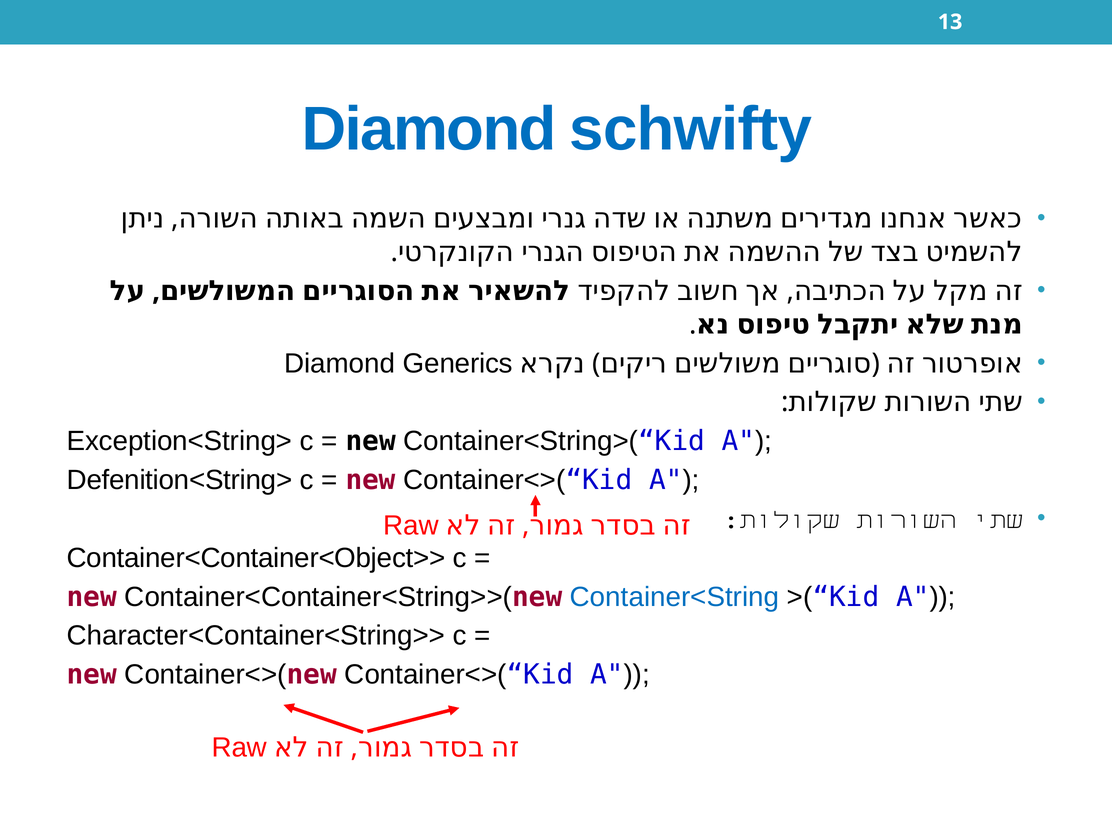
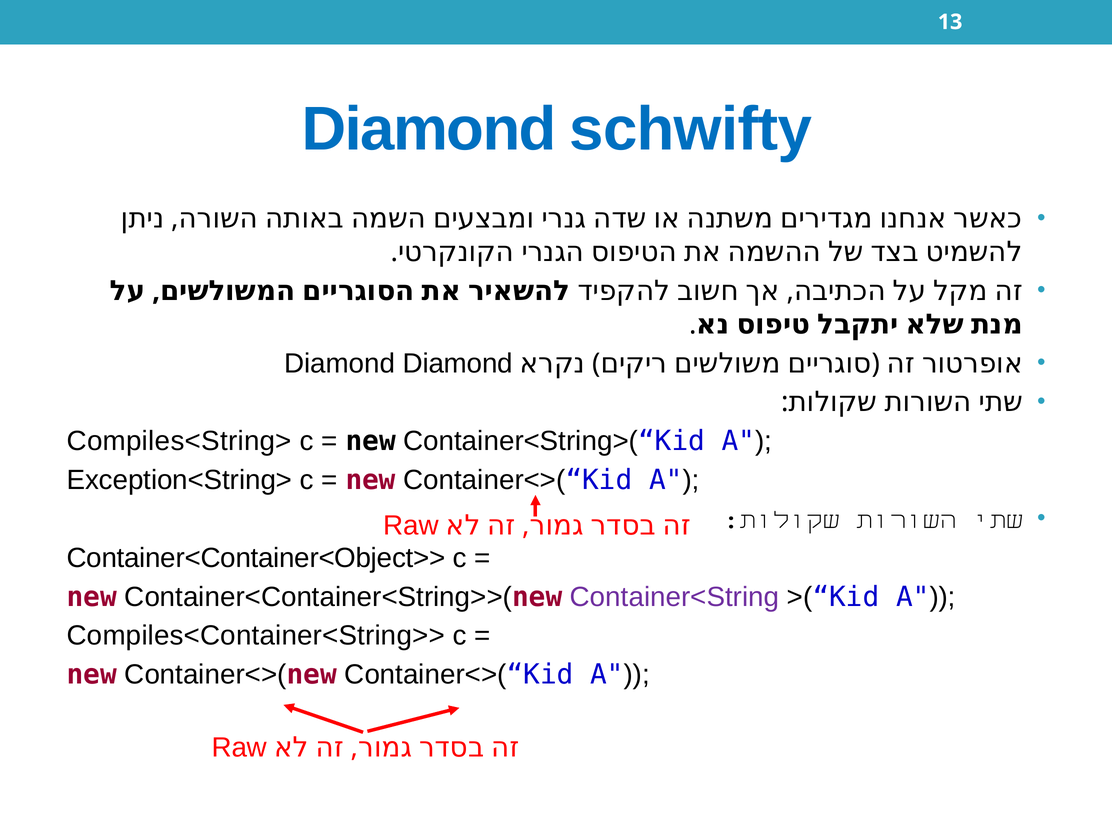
Diamond Generics: Generics -> Diamond
Exception<String>: Exception<String> -> Compiles<String>
Defenition<String>: Defenition<String> -> Exception<String>
Container<String colour: blue -> purple
Character<Container<String>>: Character<Container<String>> -> Compiles<Container<String>>
